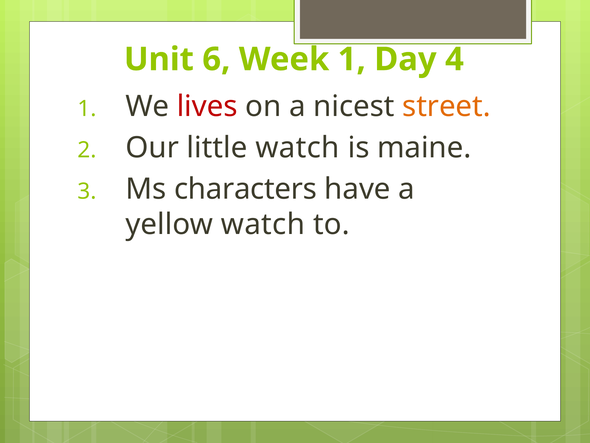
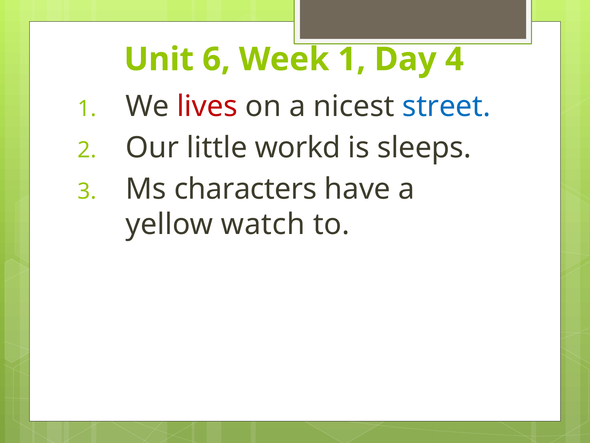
street colour: orange -> blue
little watch: watch -> workd
maine: maine -> sleeps
